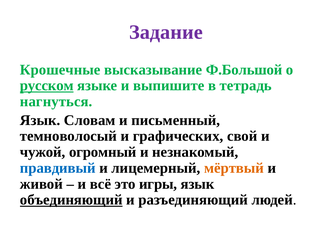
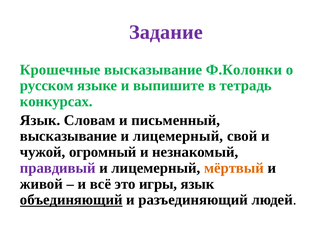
Ф.Большой: Ф.Большой -> Ф.Колонки
русском underline: present -> none
нагнуться: нагнуться -> конкурсах
темноволосый at (68, 136): темноволосый -> высказывание
графических at (178, 136): графических -> лицемерный
правдивый colour: blue -> purple
